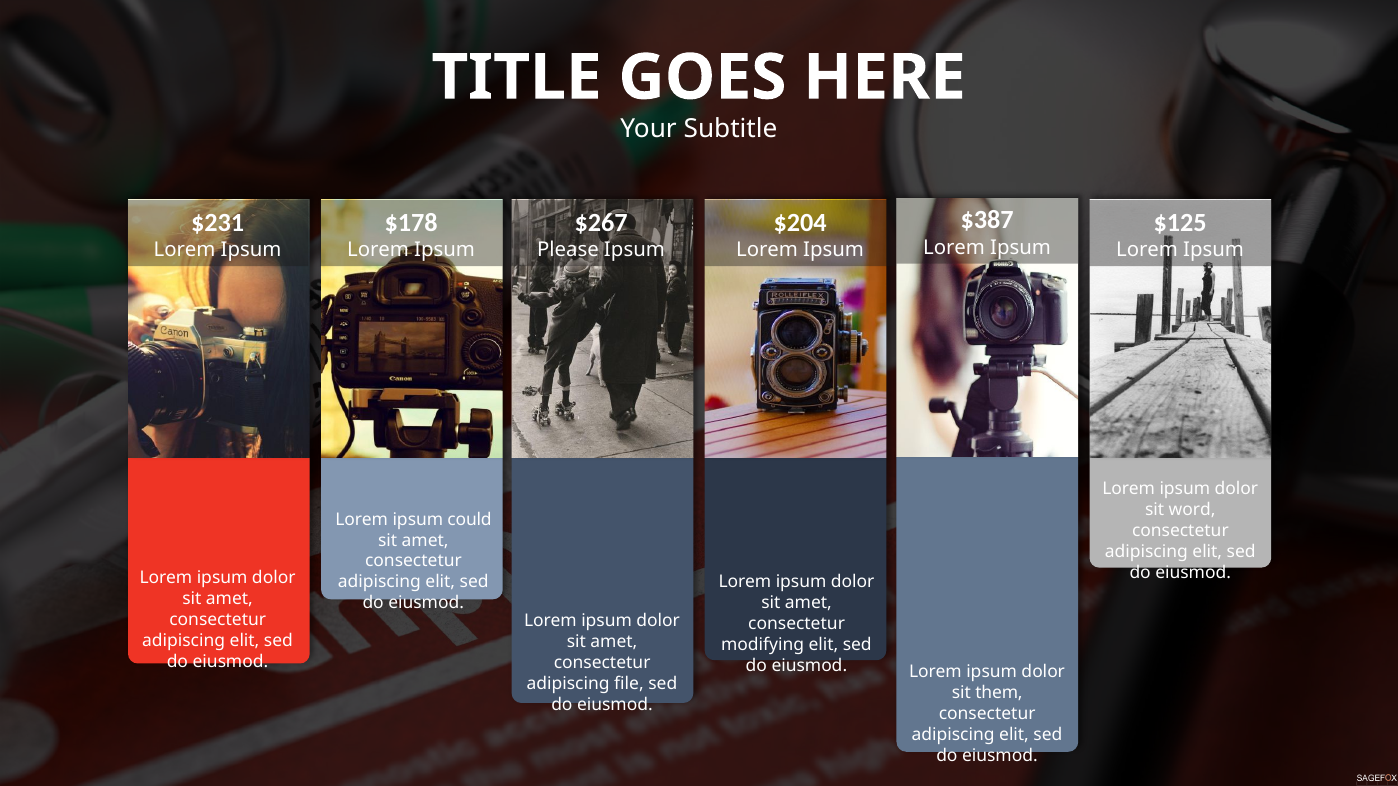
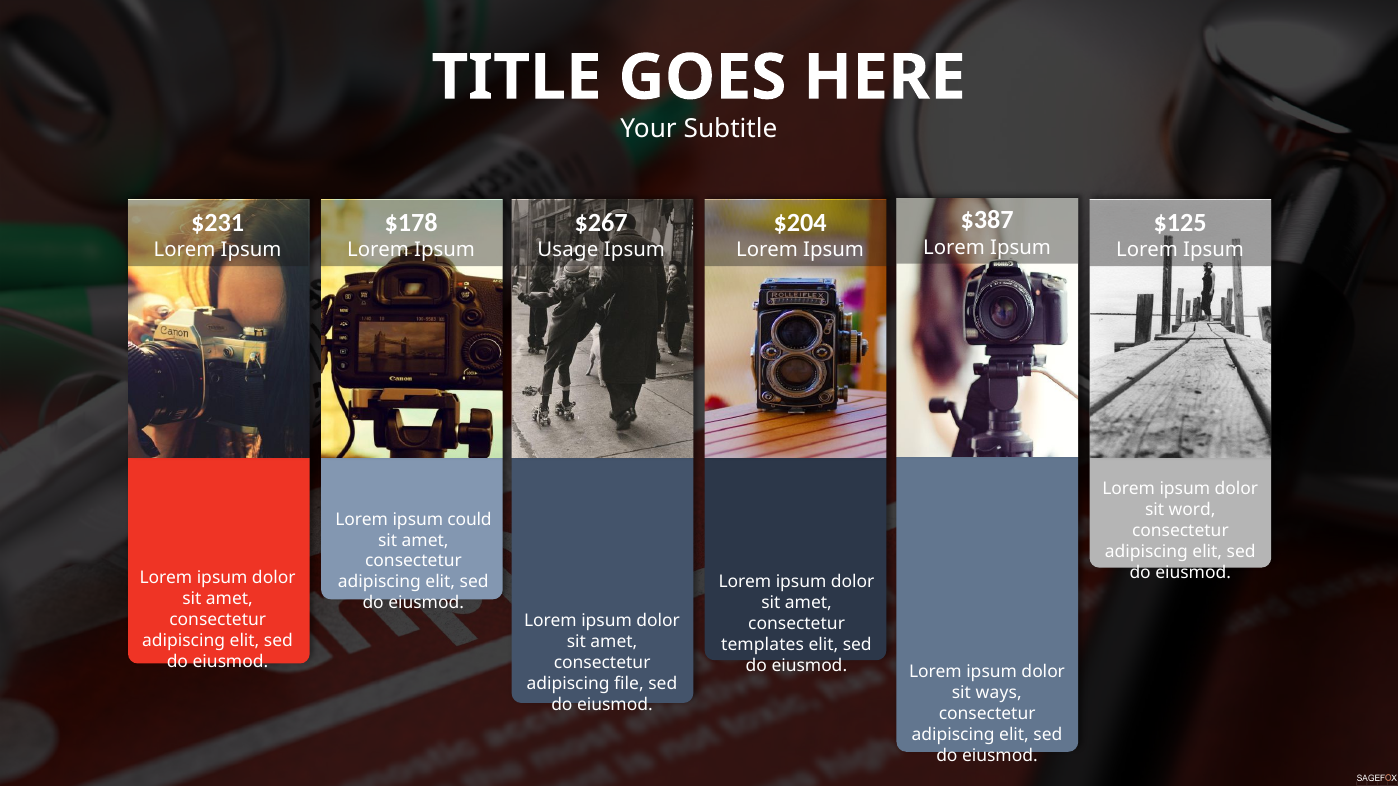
Please: Please -> Usage
modifying: modifying -> templates
them: them -> ways
